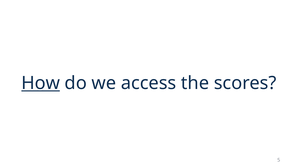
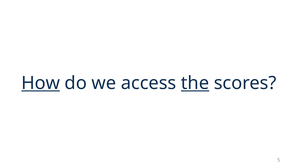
the underline: none -> present
